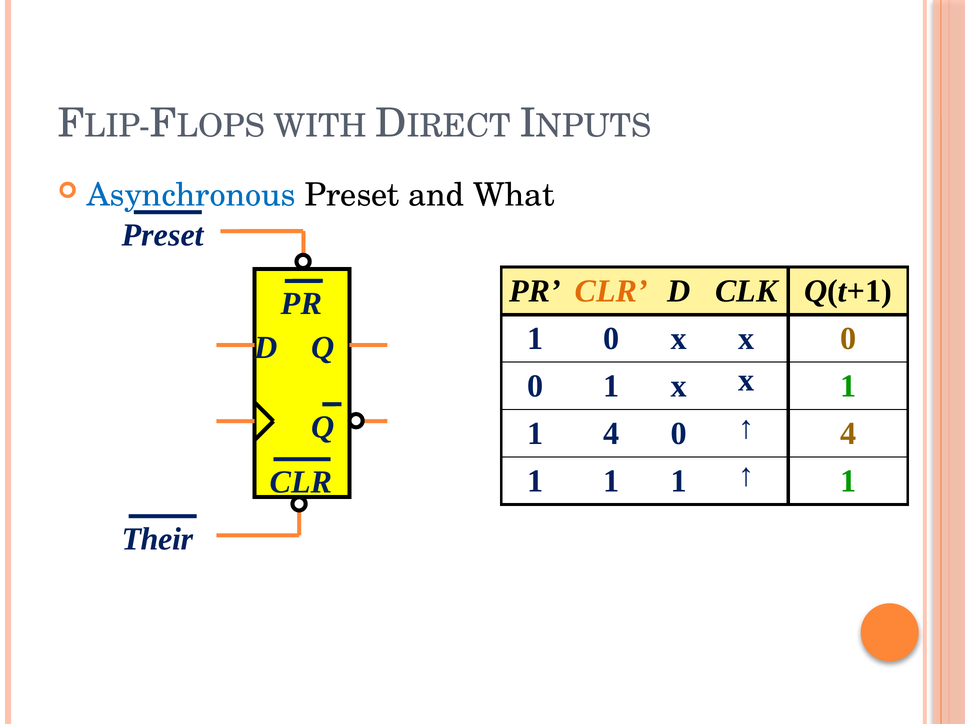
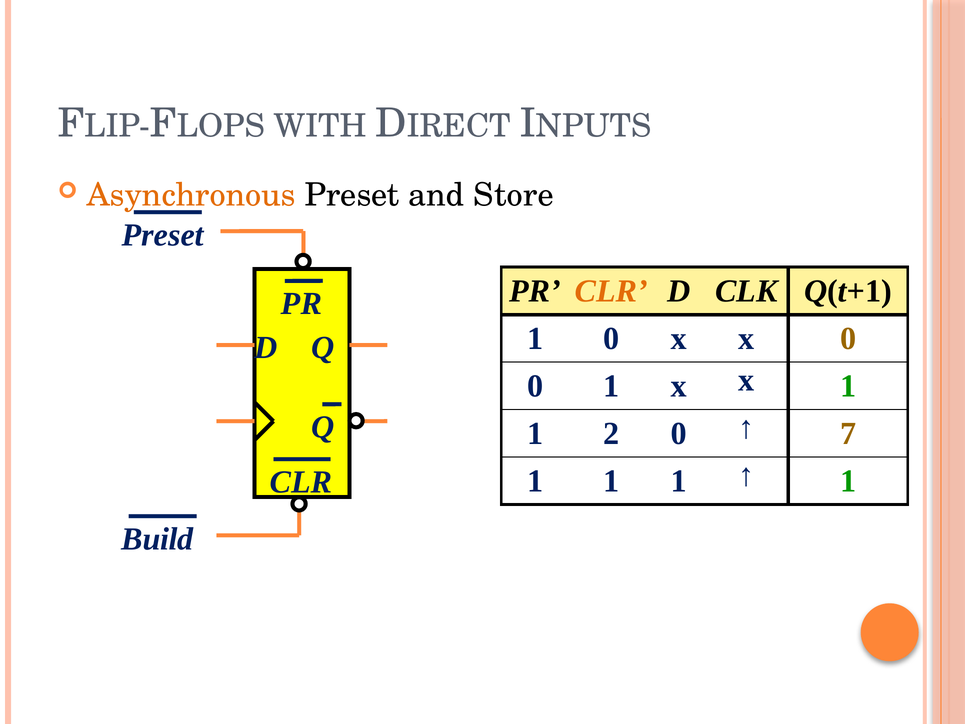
Asynchronous colour: blue -> orange
What: What -> Store
1 4: 4 -> 2
4 at (848, 433): 4 -> 7
Their: Their -> Build
